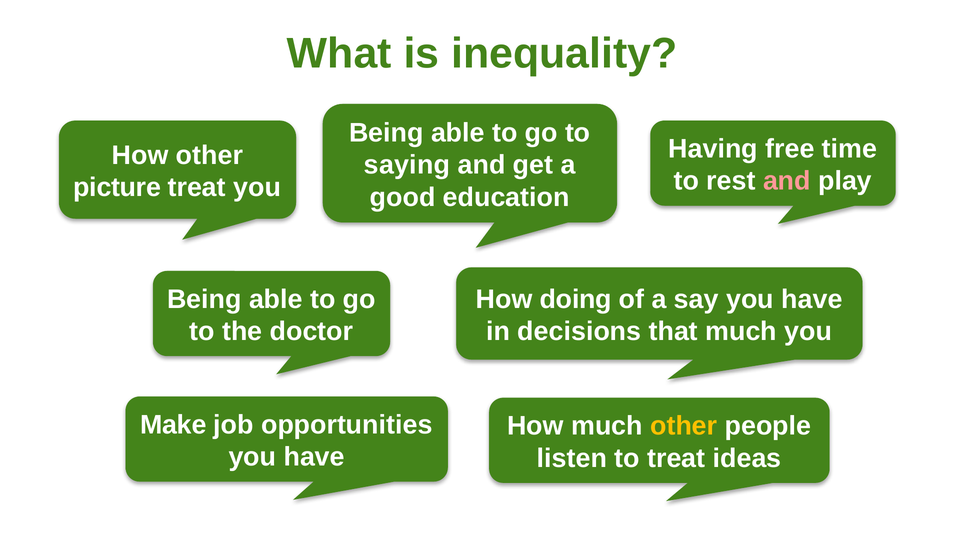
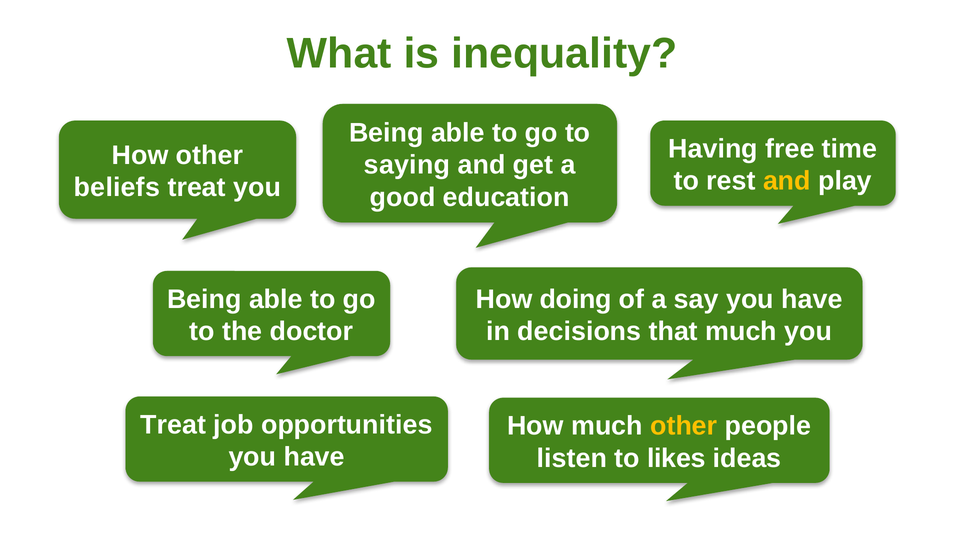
and at (787, 181) colour: pink -> yellow
picture: picture -> beliefs
Make at (173, 425): Make -> Treat
to treat: treat -> likes
